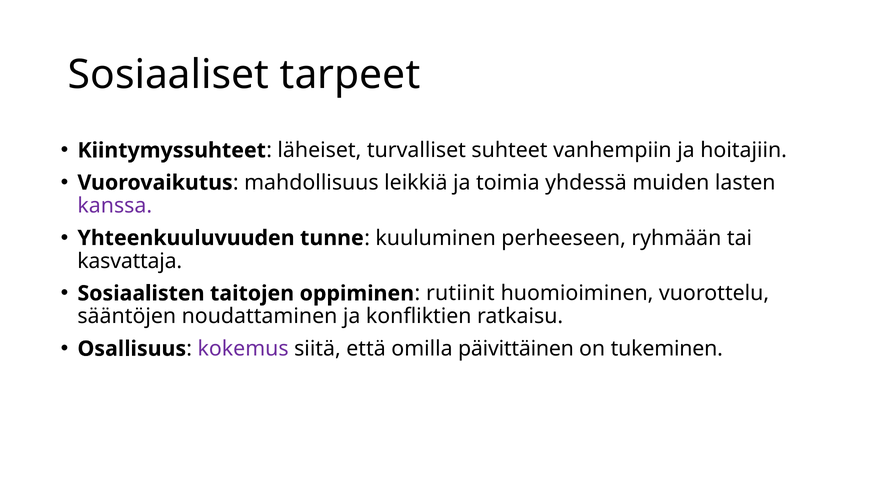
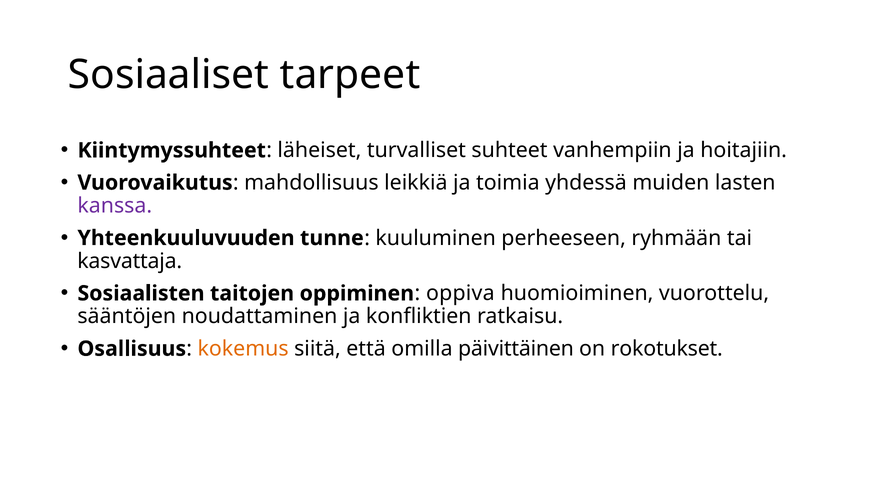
rutiinit: rutiinit -> oppiva
kokemus colour: purple -> orange
tukeminen: tukeminen -> rokotukset
